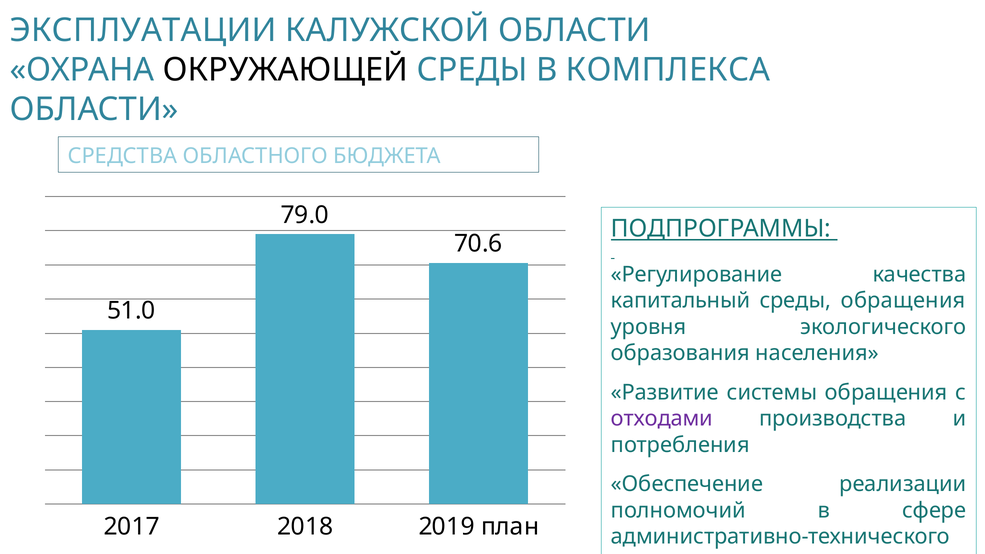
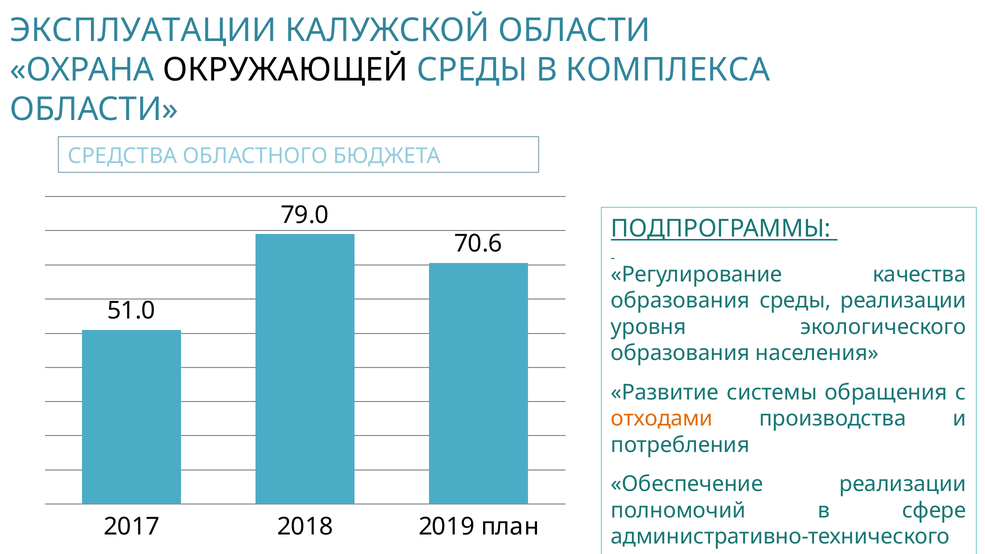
капитальный at (681, 301): капитальный -> образования
среды обращения: обращения -> реализации
отходами colour: purple -> orange
